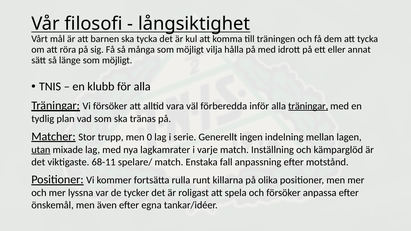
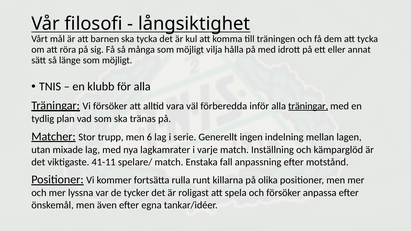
0: 0 -> 6
utan underline: present -> none
68-11: 68-11 -> 41-11
